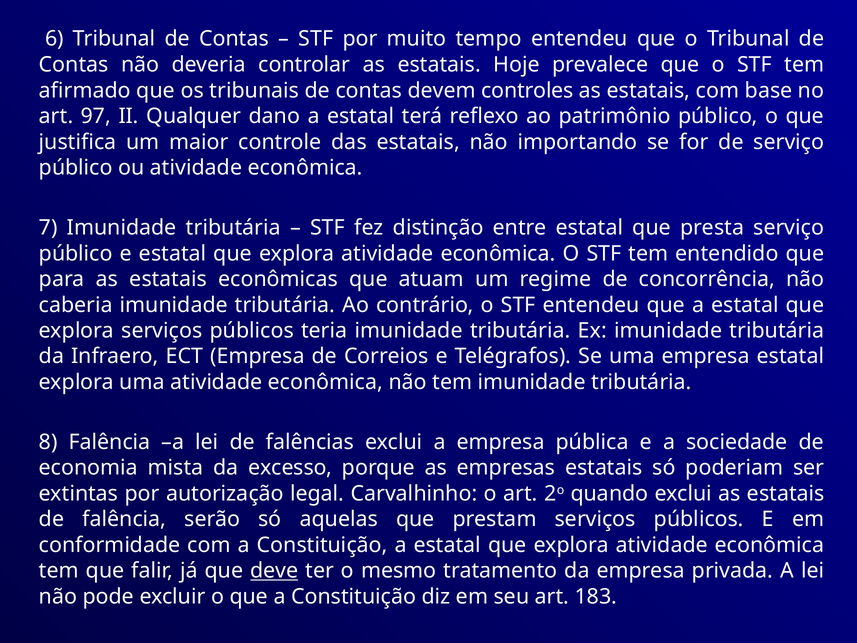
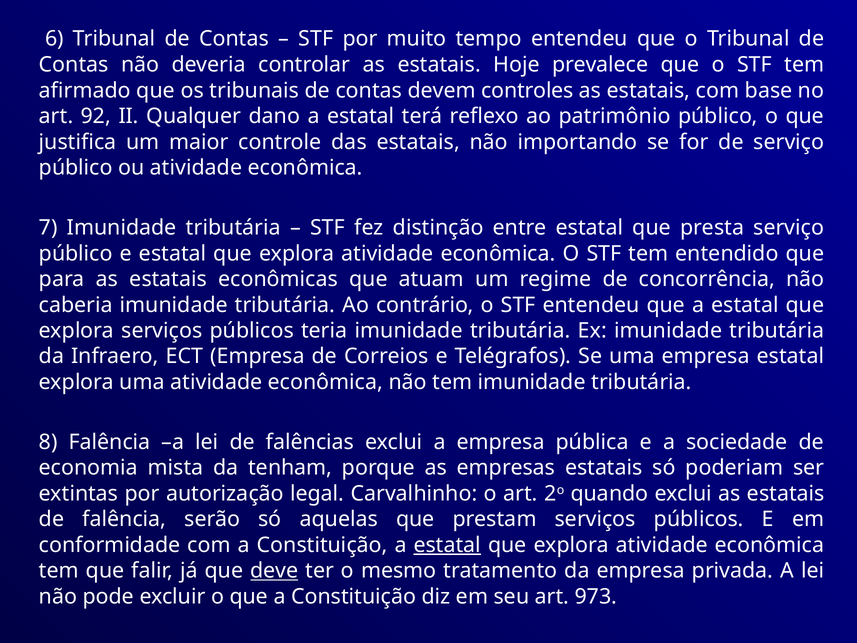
97: 97 -> 92
excesso: excesso -> tenham
estatal at (447, 545) underline: none -> present
183: 183 -> 973
